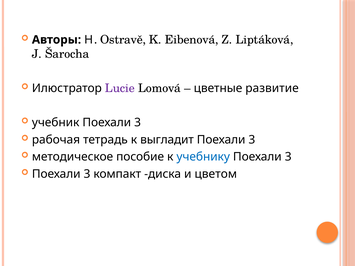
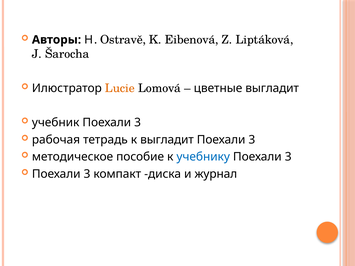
Lucie colour: purple -> orange
цветные развитие: развитие -> выгладит
цветом: цветом -> журнал
